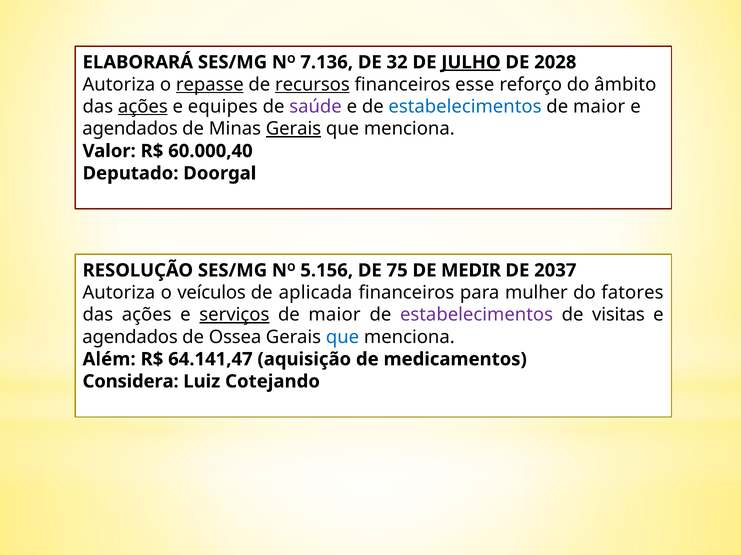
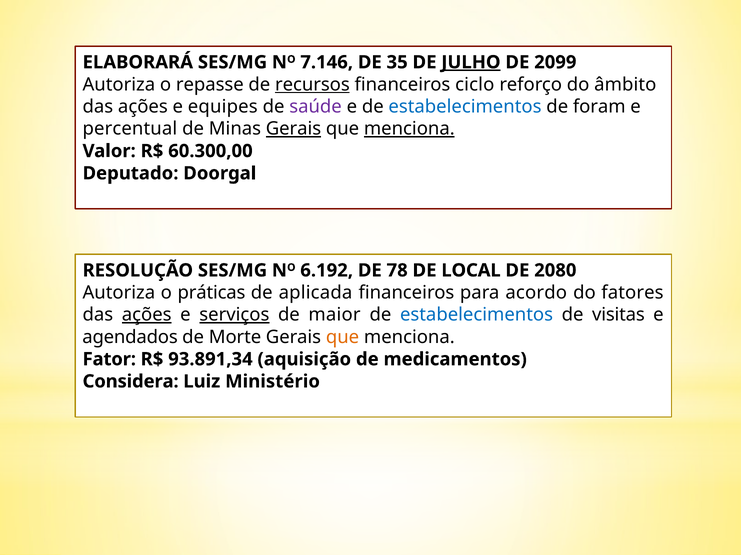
7.136: 7.136 -> 7.146
32: 32 -> 35
2028: 2028 -> 2099
repasse underline: present -> none
esse: esse -> ciclo
ações at (143, 107) underline: present -> none
maior at (599, 107): maior -> foram
agendados at (130, 129): agendados -> percentual
menciona at (409, 129) underline: none -> present
60.000,40: 60.000,40 -> 60.300,00
5.156: 5.156 -> 6.192
75: 75 -> 78
MEDIR: MEDIR -> LOCAL
2037: 2037 -> 2080
veículos: veículos -> práticas
mulher: mulher -> acordo
ações at (147, 315) underline: none -> present
estabelecimentos at (477, 315) colour: purple -> blue
Ossea: Ossea -> Morte
que at (343, 337) colour: blue -> orange
Além: Além -> Fator
64.141,47: 64.141,47 -> 93.891,34
Cotejando: Cotejando -> Ministério
